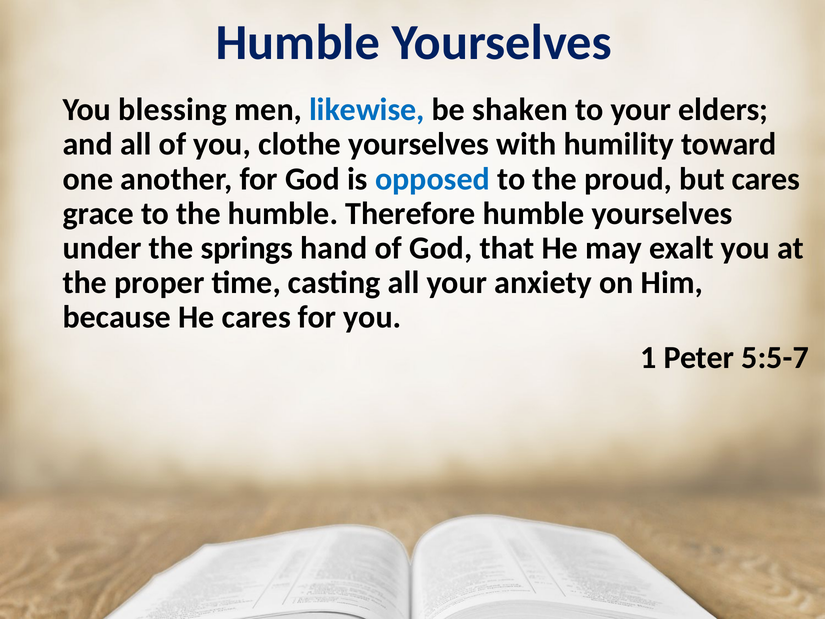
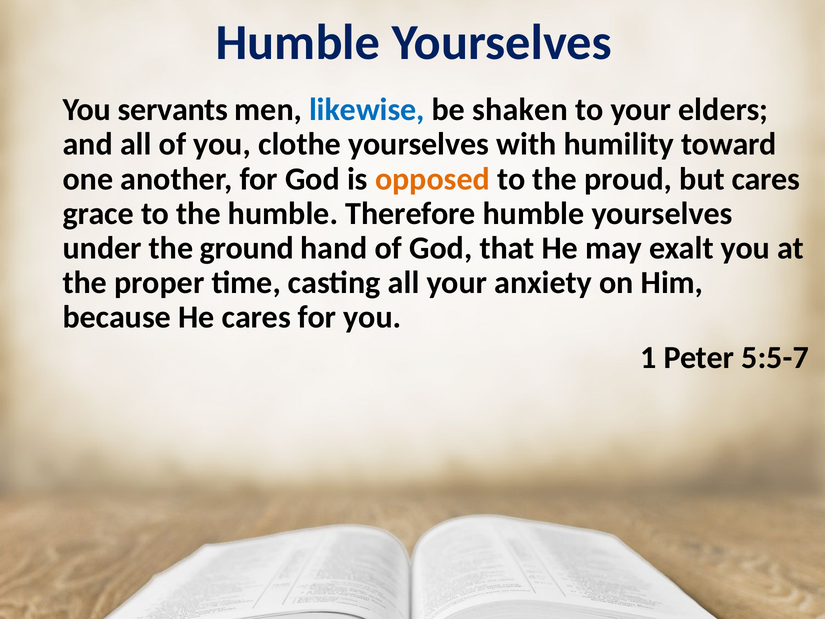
blessing: blessing -> servants
opposed colour: blue -> orange
springs: springs -> ground
